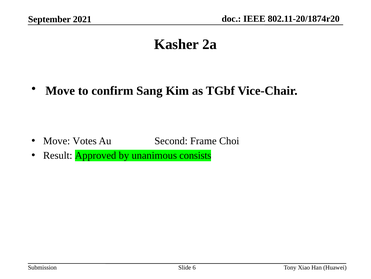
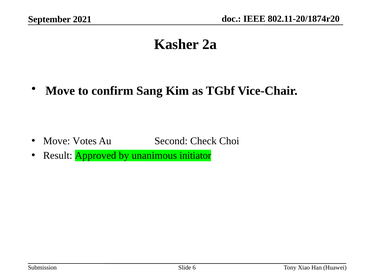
Frame: Frame -> Check
consists: consists -> initiator
